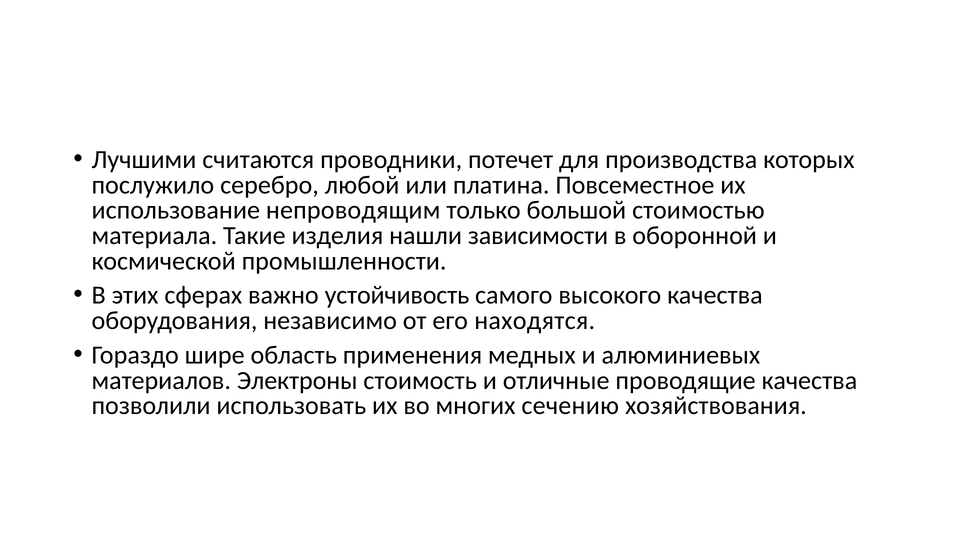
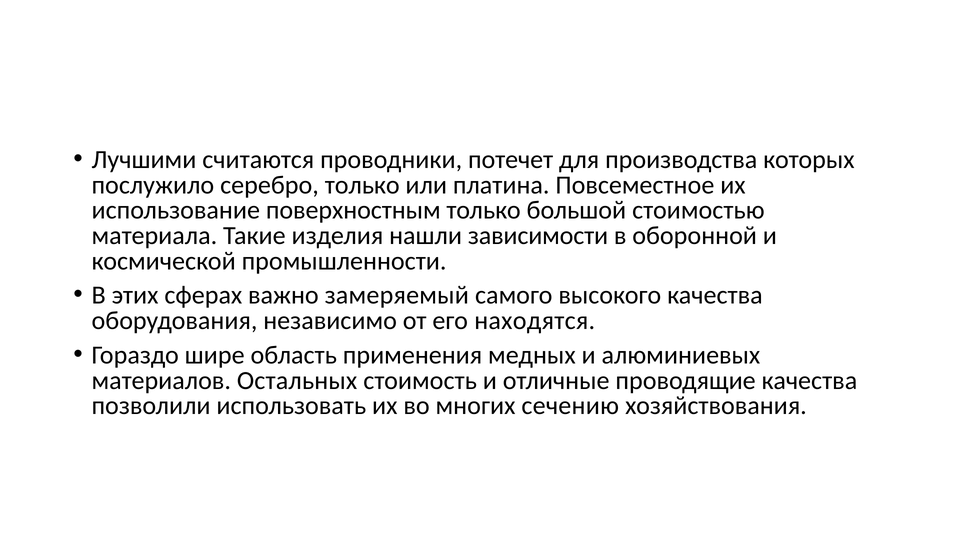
серебро любой: любой -> только
непроводящим: непроводящим -> поверхностным
устойчивость: устойчивость -> замеряемый
Электроны: Электроны -> Остальных
